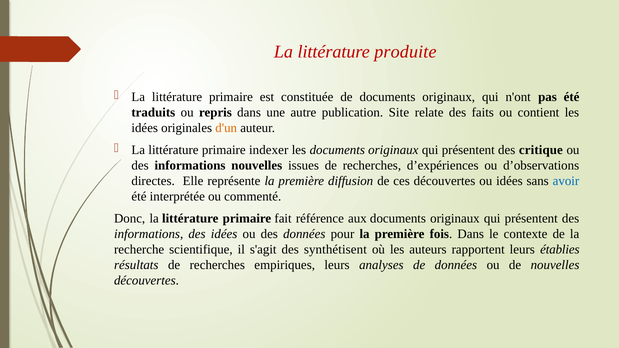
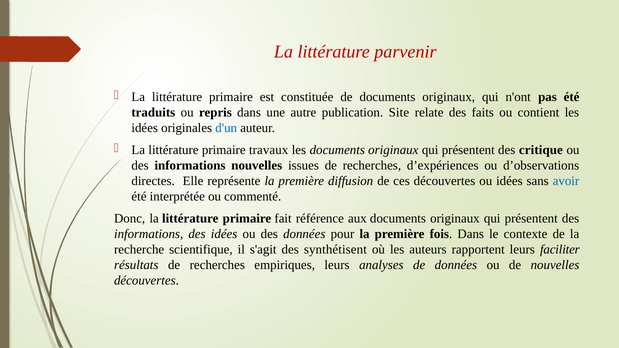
produite: produite -> parvenir
d'un colour: orange -> blue
indexer: indexer -> travaux
établies: établies -> faciliter
